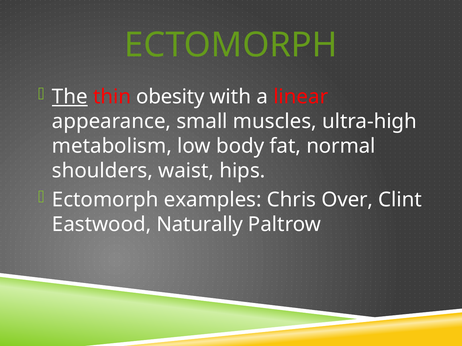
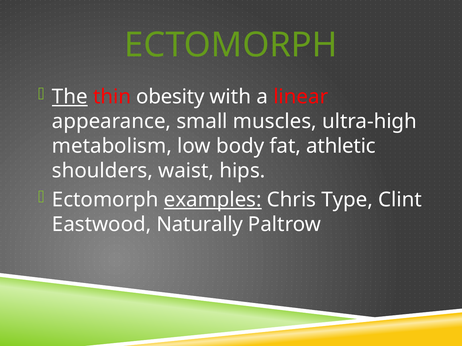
normal: normal -> athletic
examples underline: none -> present
Over: Over -> Type
